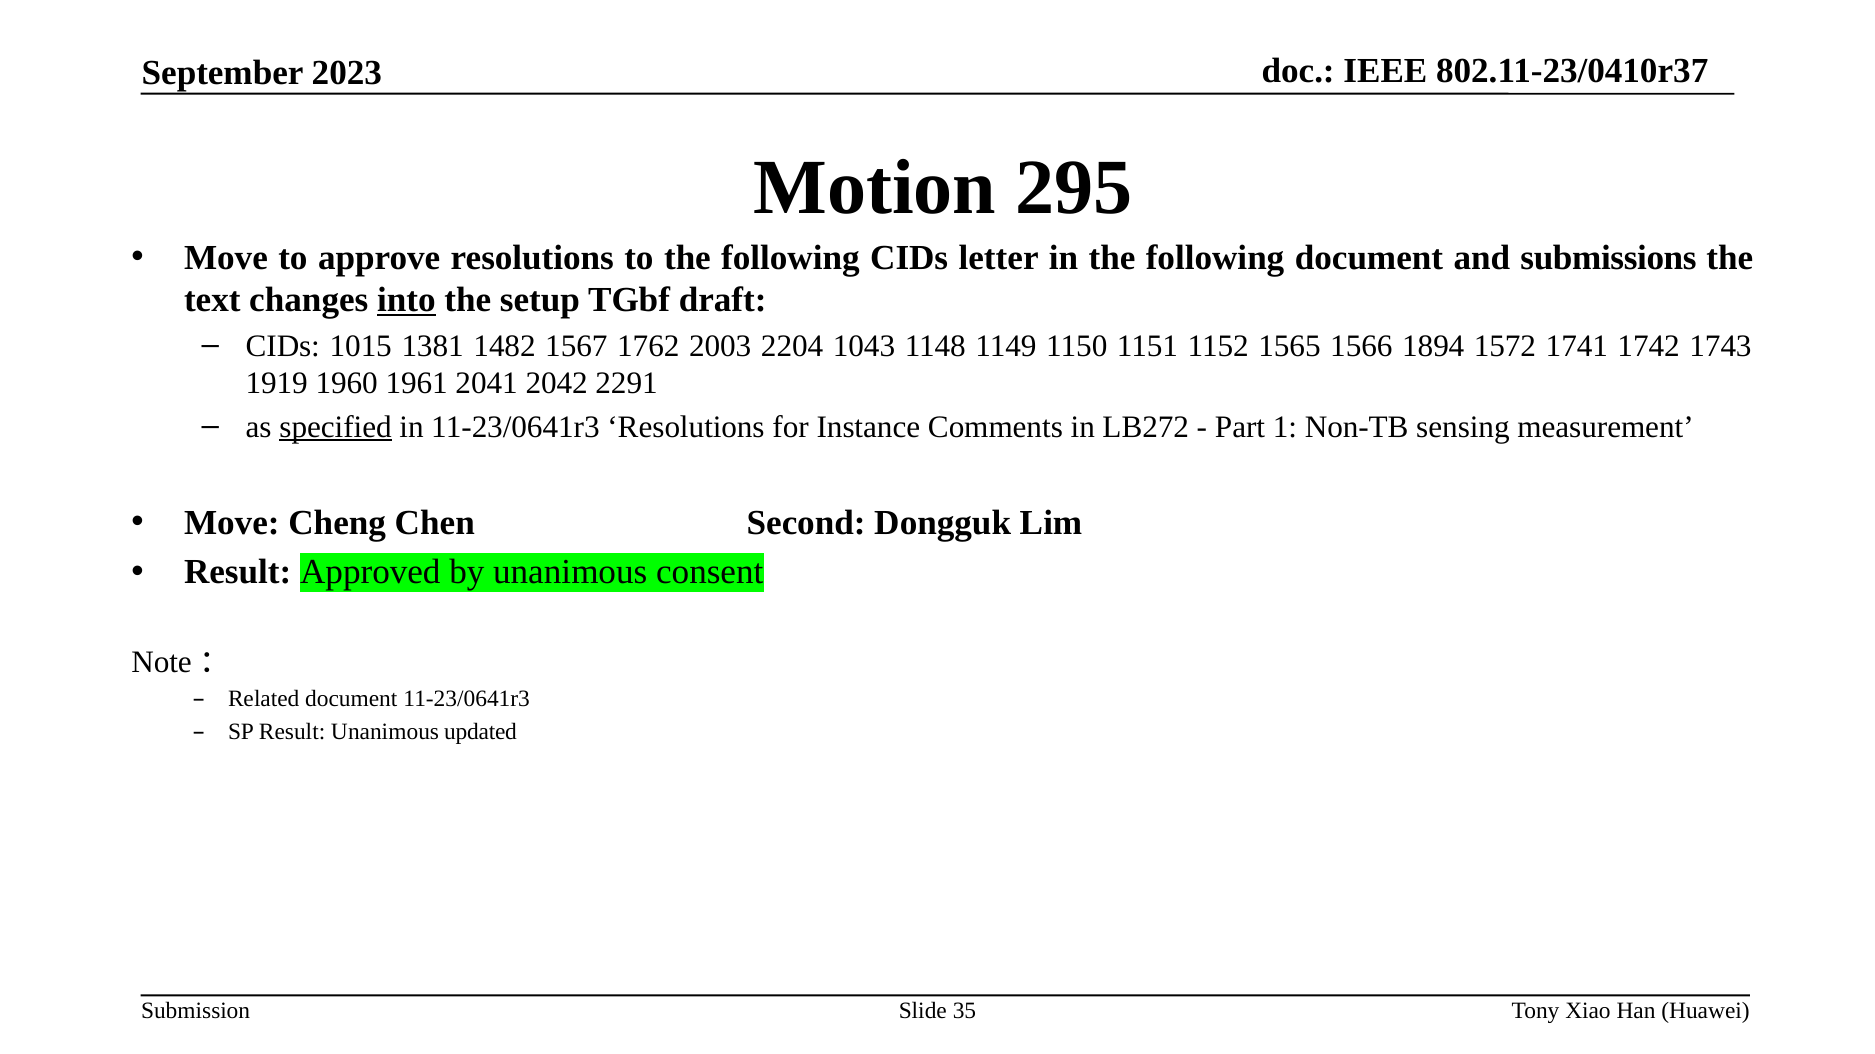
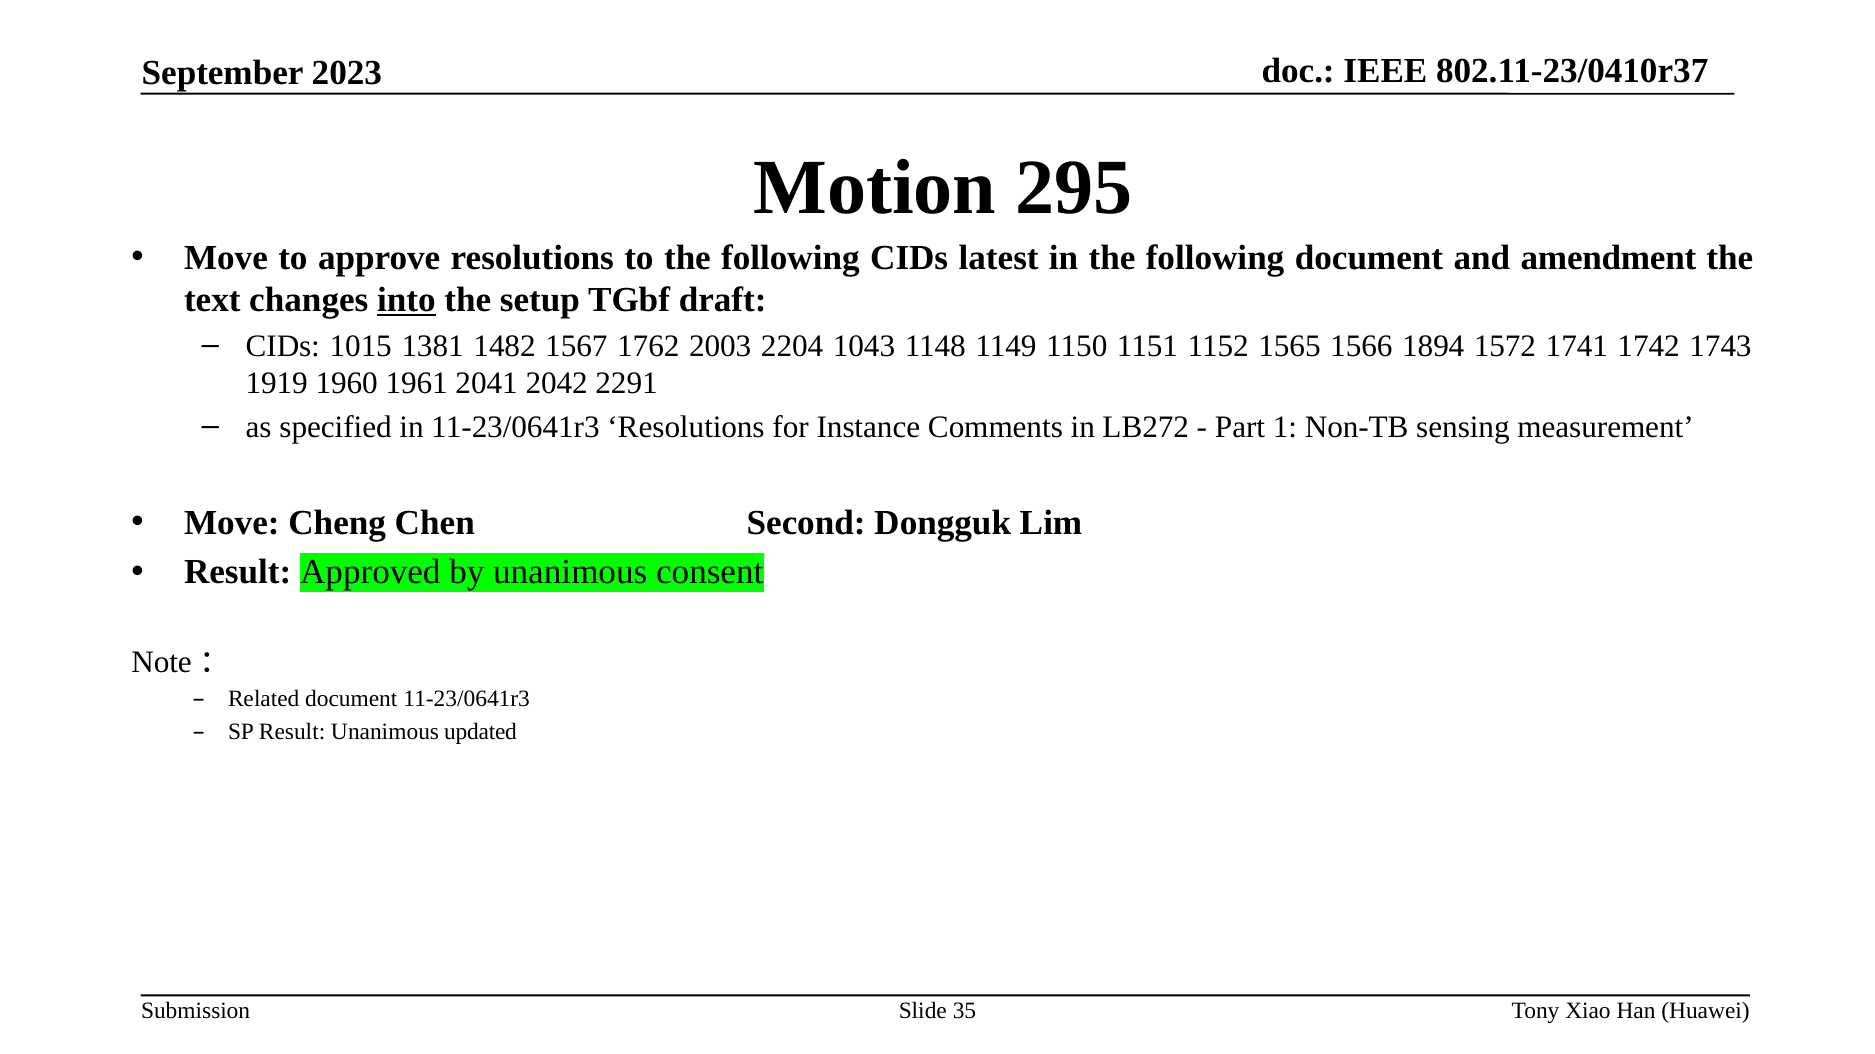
letter: letter -> latest
submissions: submissions -> amendment
specified underline: present -> none
